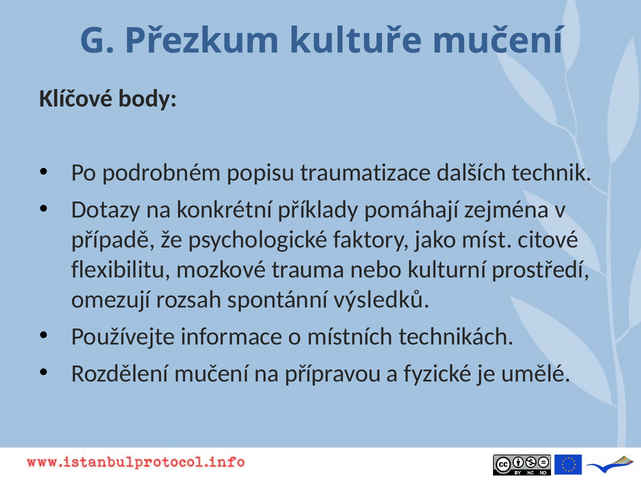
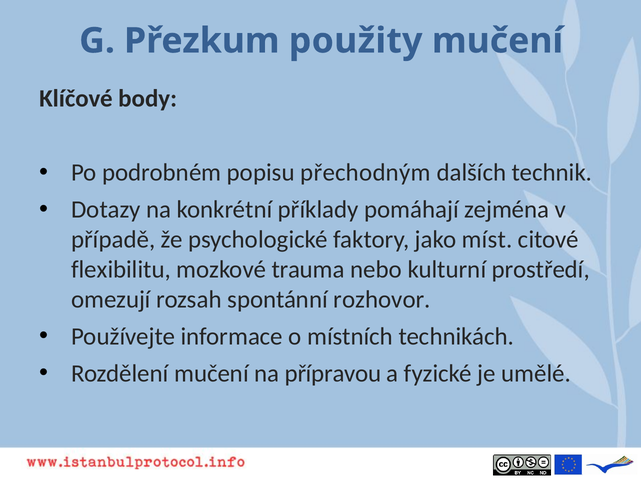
kultuře: kultuře -> použity
traumatizace: traumatizace -> přechodným
výsledků: výsledků -> rozhovor
